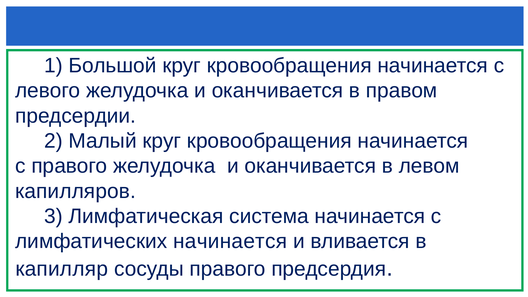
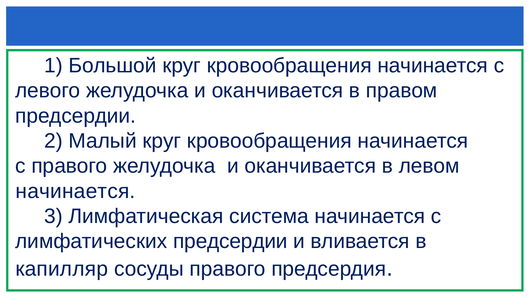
капилляров at (76, 191): капилляров -> начинается
лимфатических начинается: начинается -> предсердии
